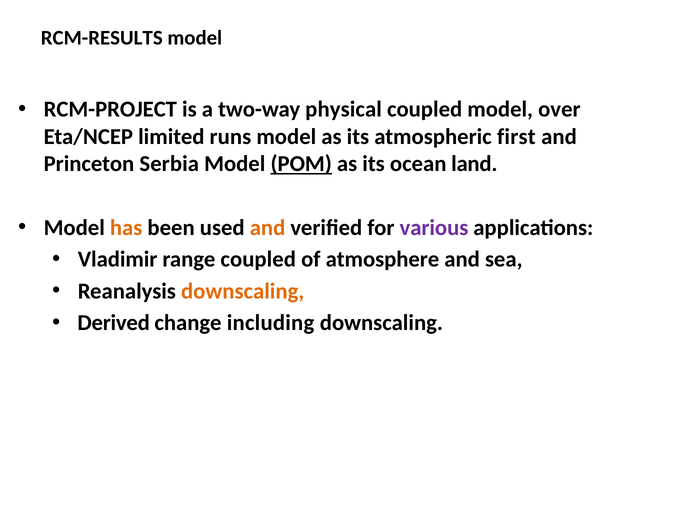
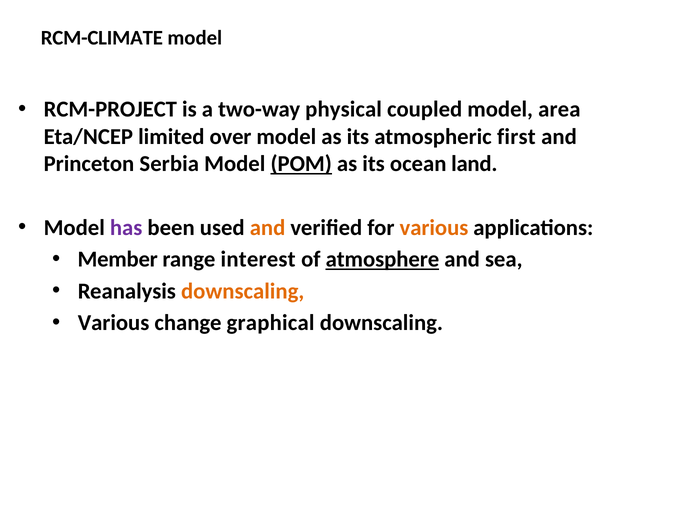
RCM-RESULTS: RCM-RESULTS -> RCM-CLIMATE
over: over -> area
runs: runs -> over
has colour: orange -> purple
various at (434, 227) colour: purple -> orange
Vladimir: Vladimir -> Member
range coupled: coupled -> interest
atmosphere underline: none -> present
Derived at (114, 323): Derived -> Various
including: including -> graphical
